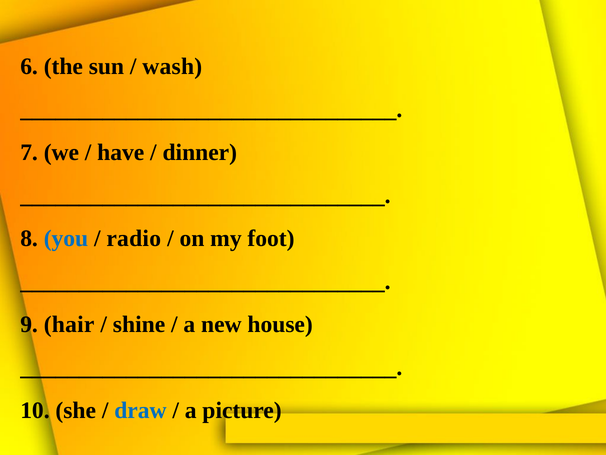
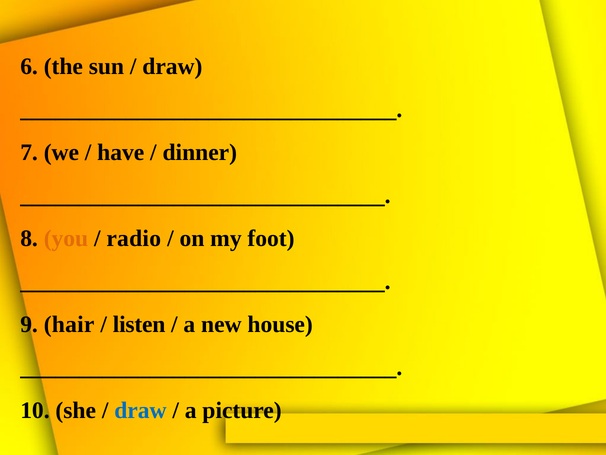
wash at (172, 67): wash -> draw
you colour: blue -> orange
shine: shine -> listen
